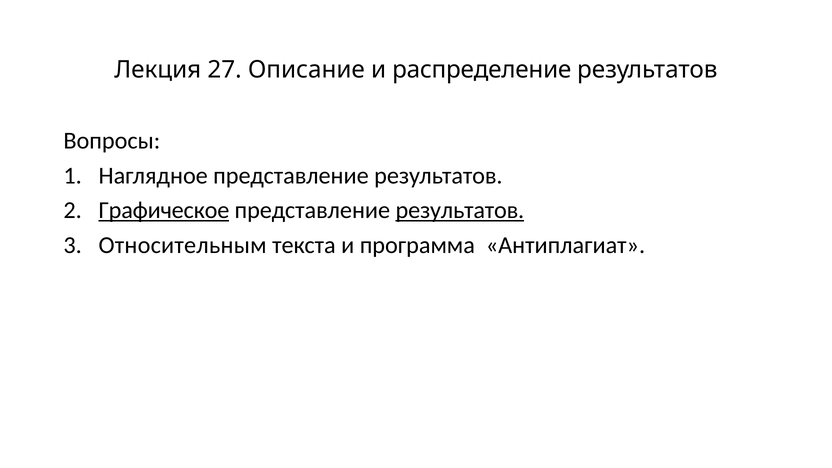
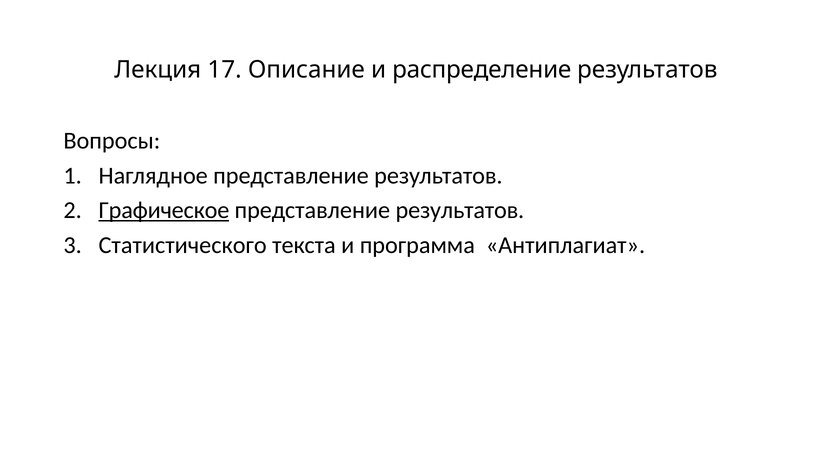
27: 27 -> 17
результатов at (460, 210) underline: present -> none
Относительным: Относительным -> Статистического
